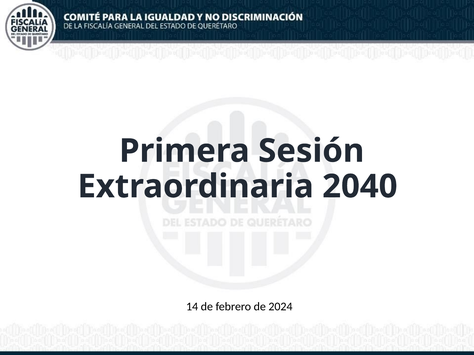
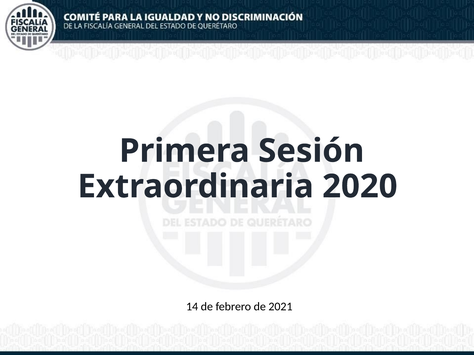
2040: 2040 -> 2020
2024: 2024 -> 2021
